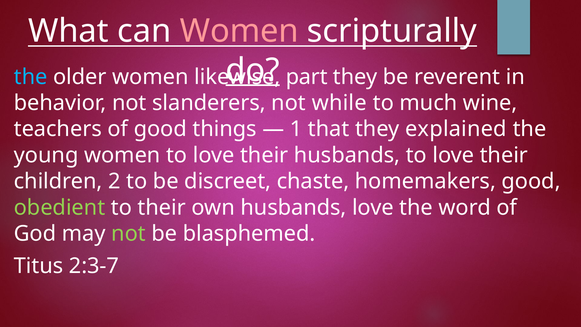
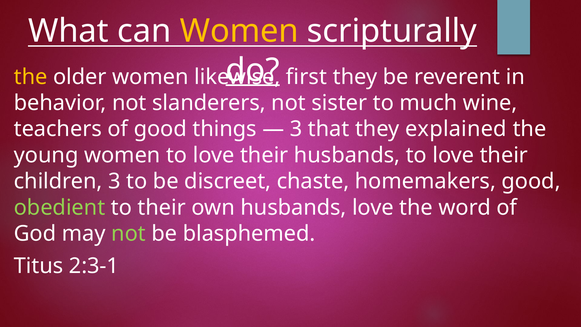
Women at (239, 31) colour: pink -> yellow
the at (31, 77) colour: light blue -> yellow
part: part -> first
while: while -> sister
1 at (296, 129): 1 -> 3
children 2: 2 -> 3
2:3-7: 2:3-7 -> 2:3-1
